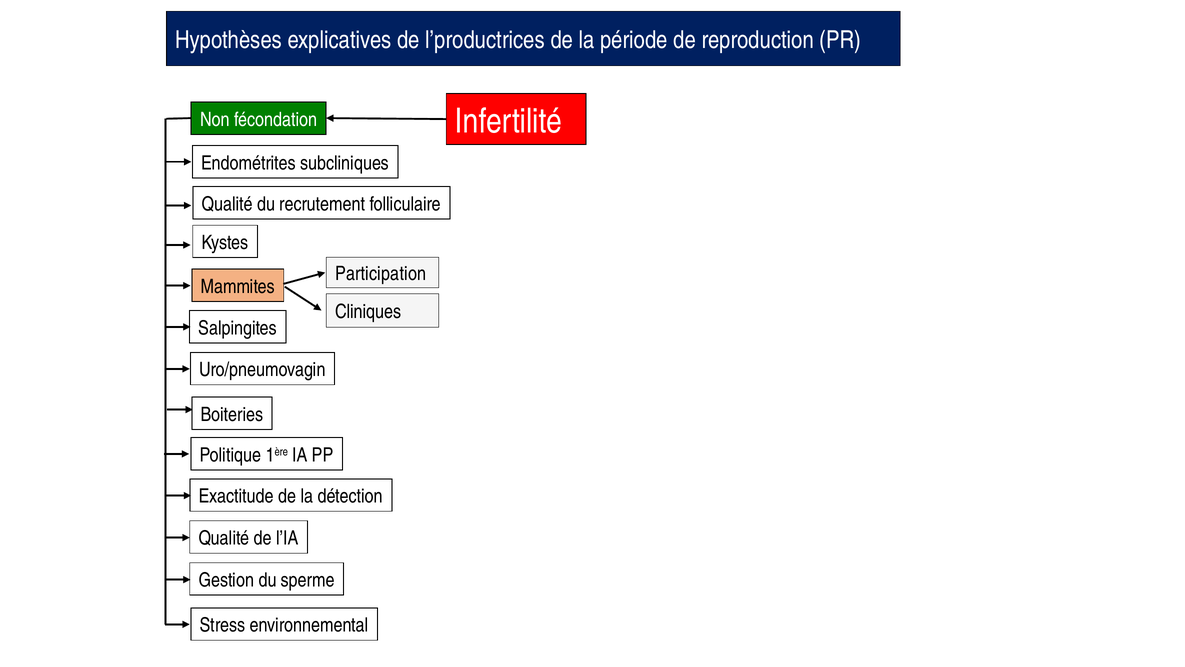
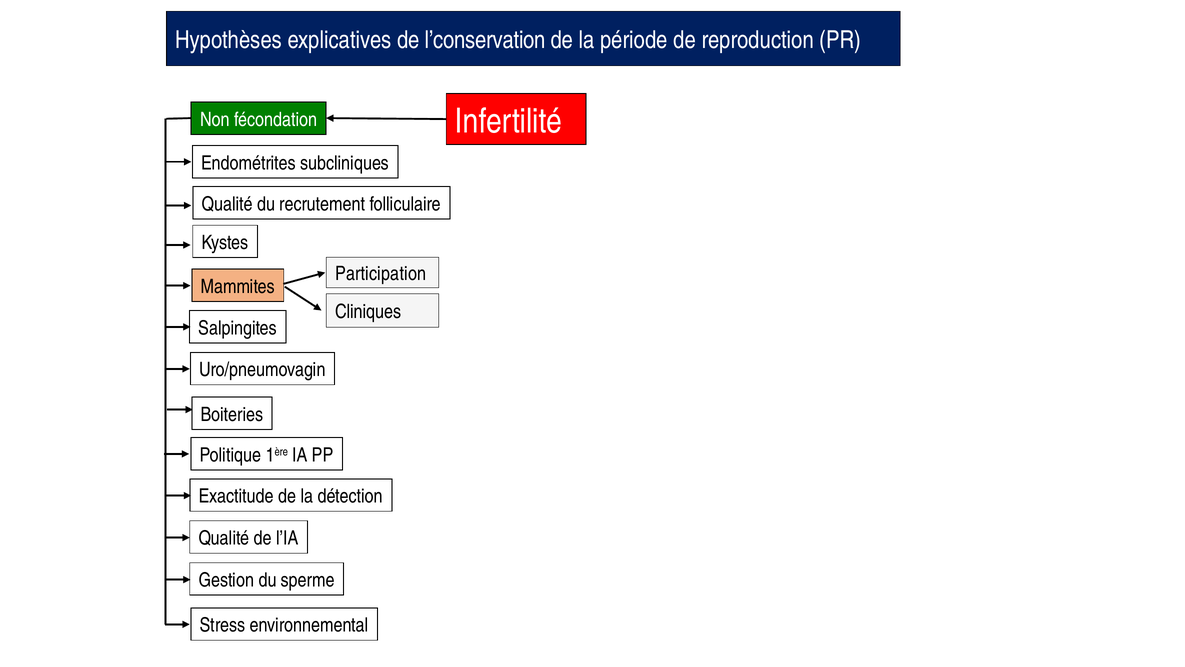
l’productrices: l’productrices -> l’conservation
